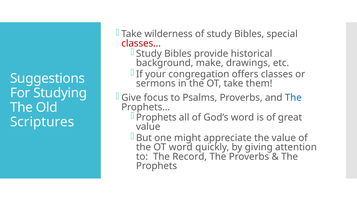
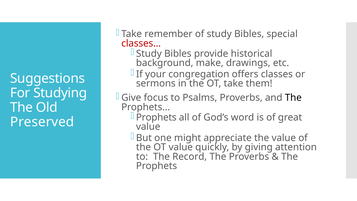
wilderness: wilderness -> remember
The at (293, 98) colour: blue -> black
Scriptures: Scriptures -> Preserved
OT word: word -> value
